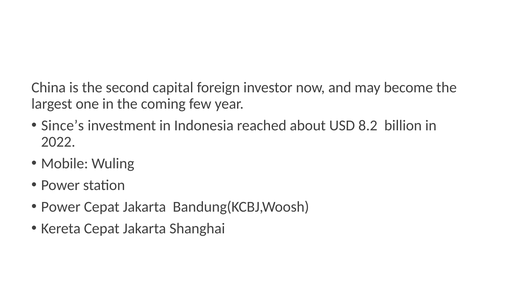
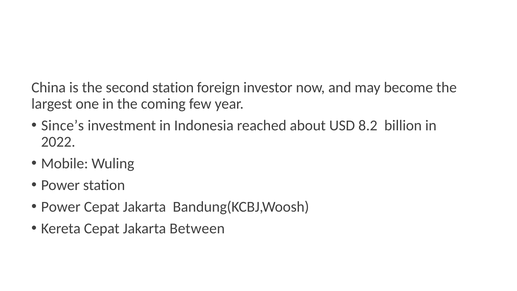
second capital: capital -> station
Shanghai: Shanghai -> Between
